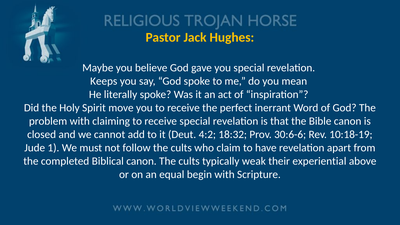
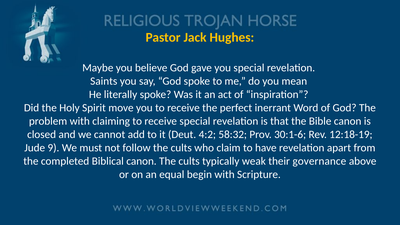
Keeps: Keeps -> Saints
18:32: 18:32 -> 58:32
30:6-6: 30:6-6 -> 30:1-6
10:18-19: 10:18-19 -> 12:18-19
1: 1 -> 9
experiential: experiential -> governance
